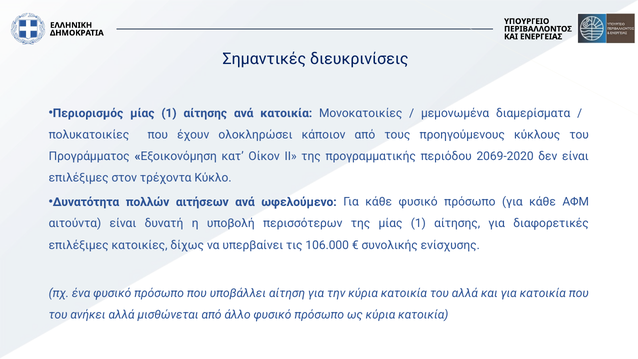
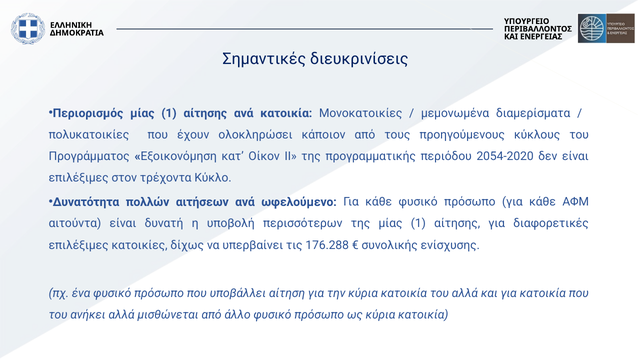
2069-2020: 2069-2020 -> 2054-2020
106.000: 106.000 -> 176.288
